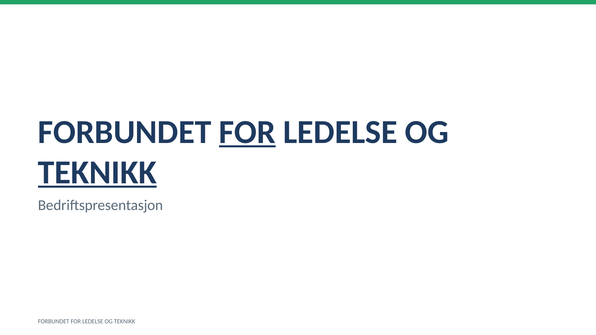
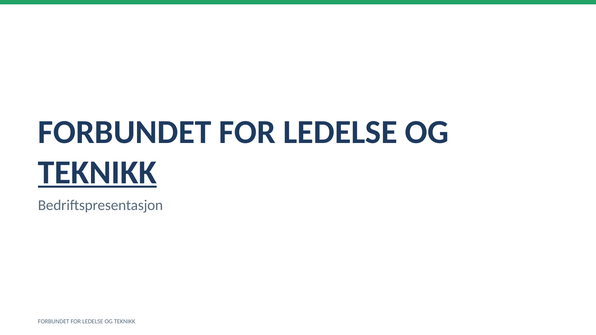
FOR at (247, 132) underline: present -> none
